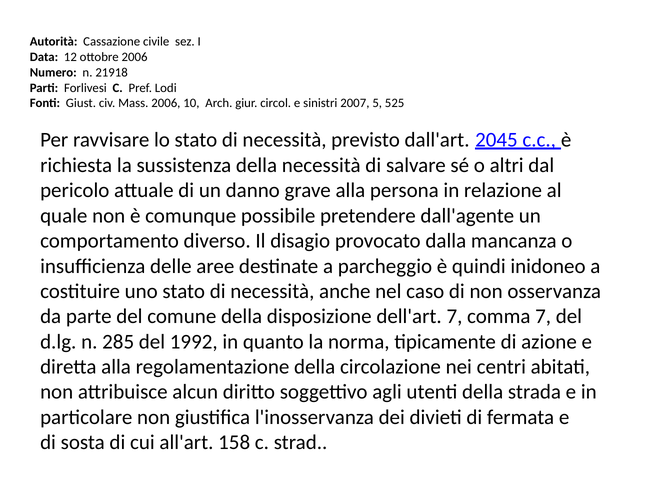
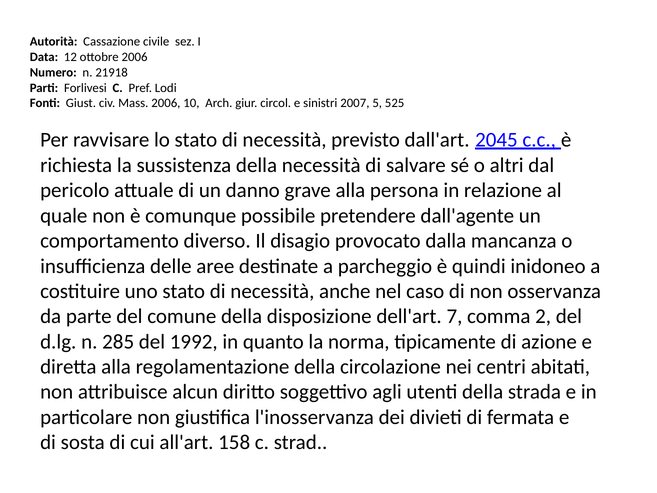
comma 7: 7 -> 2
